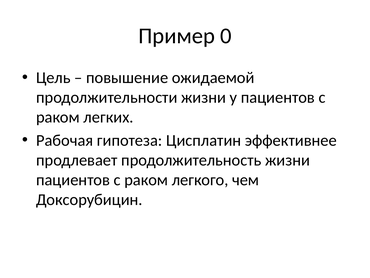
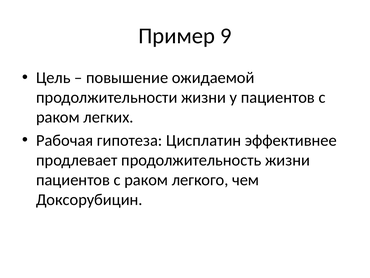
0: 0 -> 9
